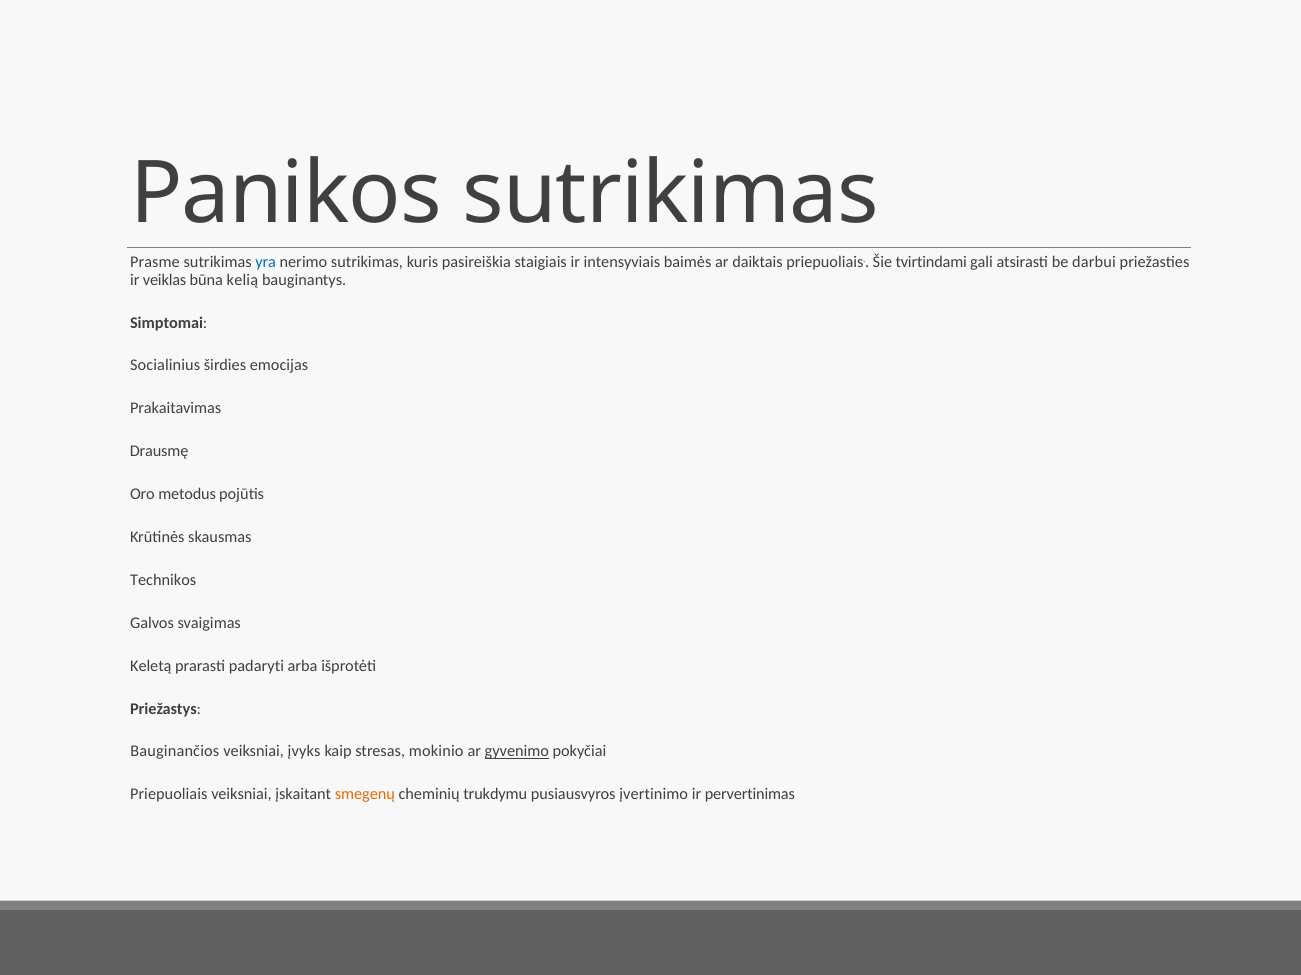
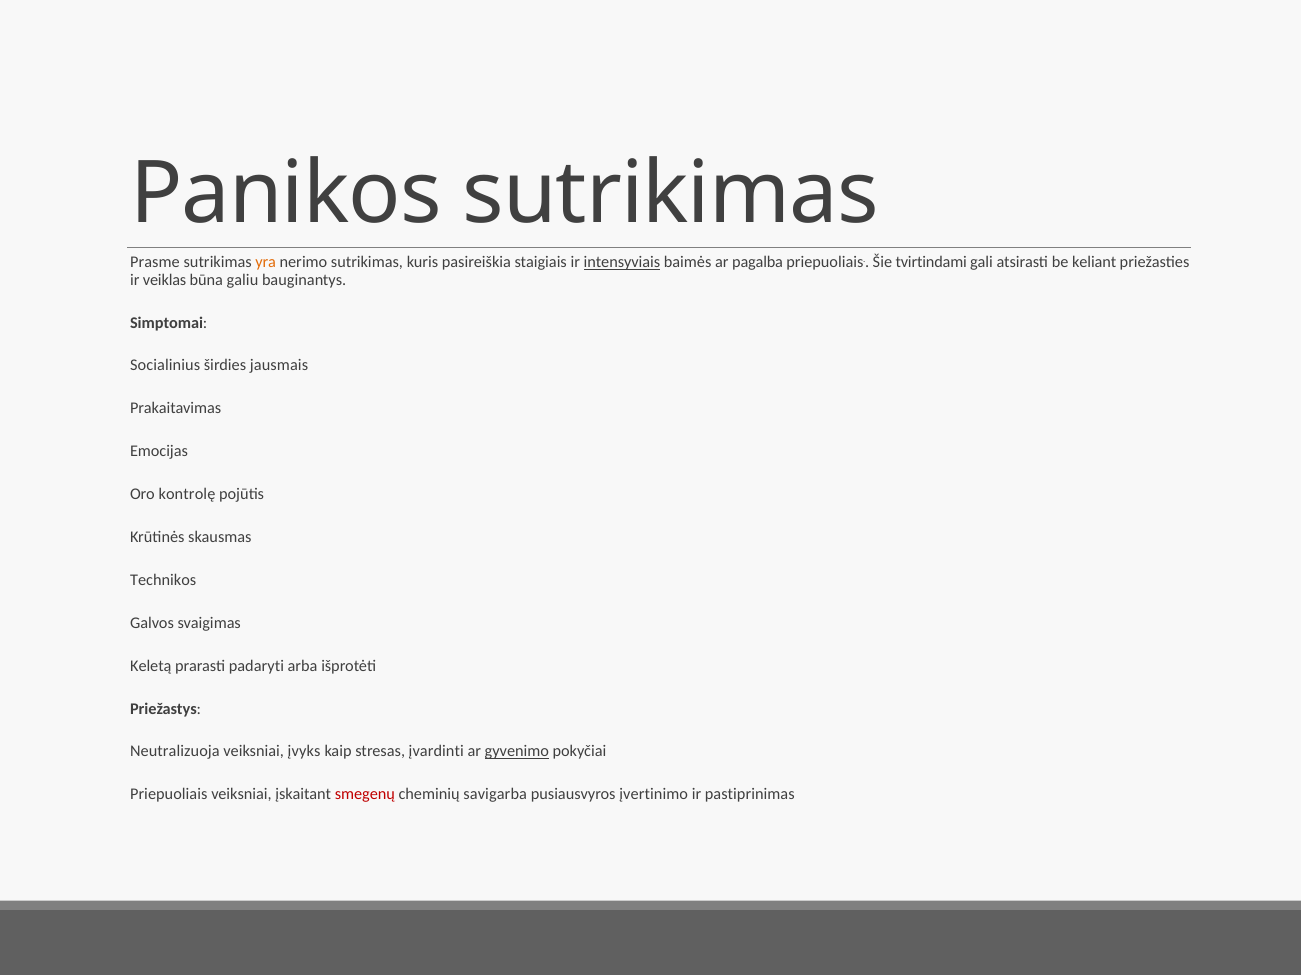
yra colour: blue -> orange
intensyviais underline: none -> present
daiktais: daiktais -> pagalba
darbui: darbui -> keliant
kelią: kelią -> galiu
emocijas: emocijas -> jausmais
Drausmę: Drausmę -> Emocijas
metodus: metodus -> kontrolę
Bauginančios: Bauginančios -> Neutralizuoja
mokinio: mokinio -> įvardinti
smegenų colour: orange -> red
trukdymu: trukdymu -> savigarba
pervertinimas: pervertinimas -> pastiprinimas
